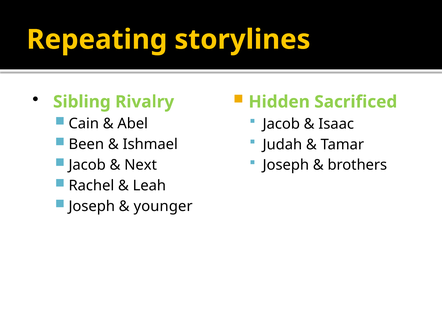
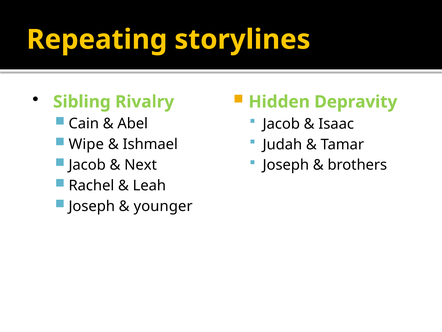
Sacrificed: Sacrificed -> Depravity
Been: Been -> Wipe
